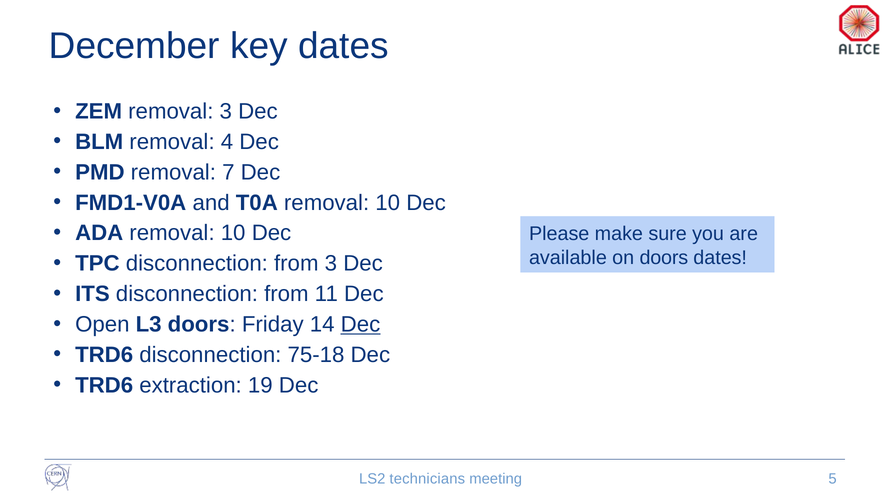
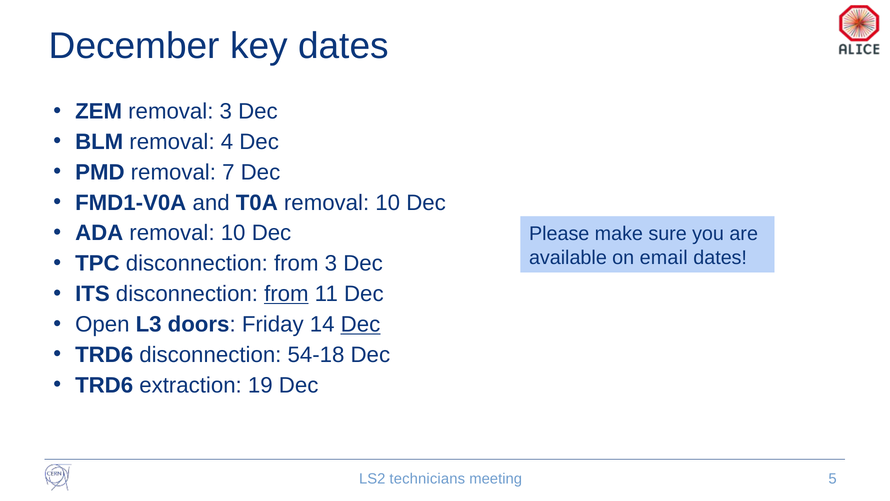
on doors: doors -> email
from at (286, 294) underline: none -> present
75-18: 75-18 -> 54-18
